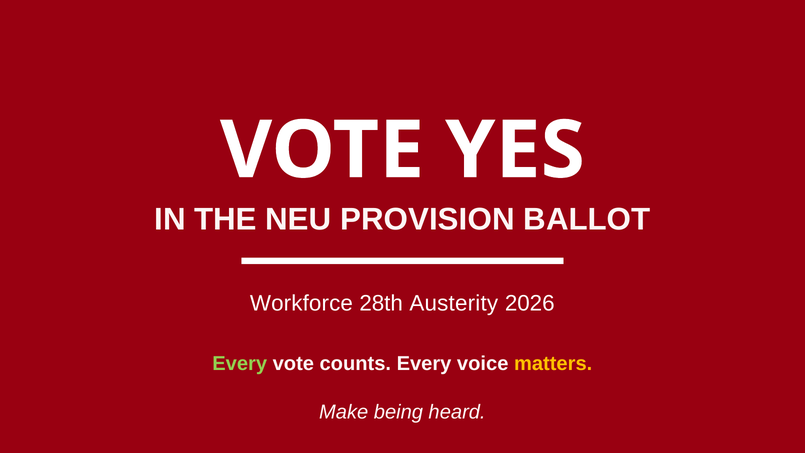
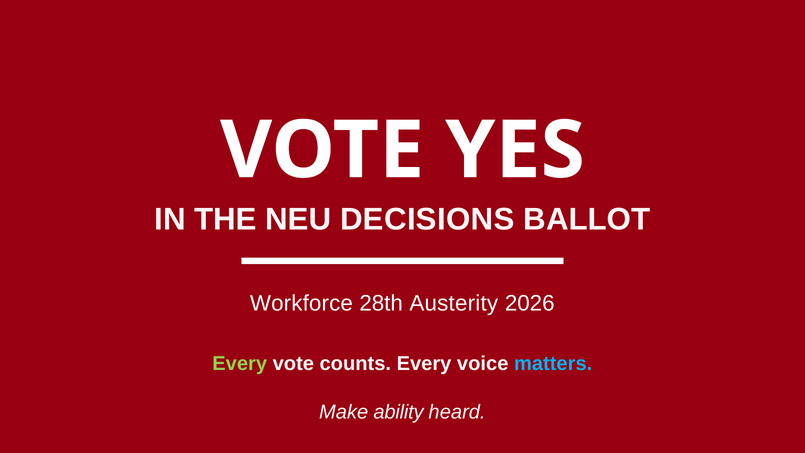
PROVISION: PROVISION -> DECISIONS
matters colour: yellow -> light blue
being: being -> ability
